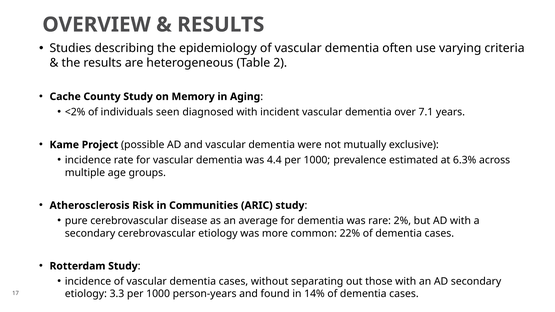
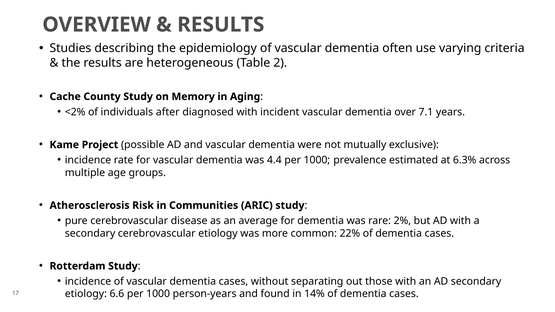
seen: seen -> after
3.3: 3.3 -> 6.6
